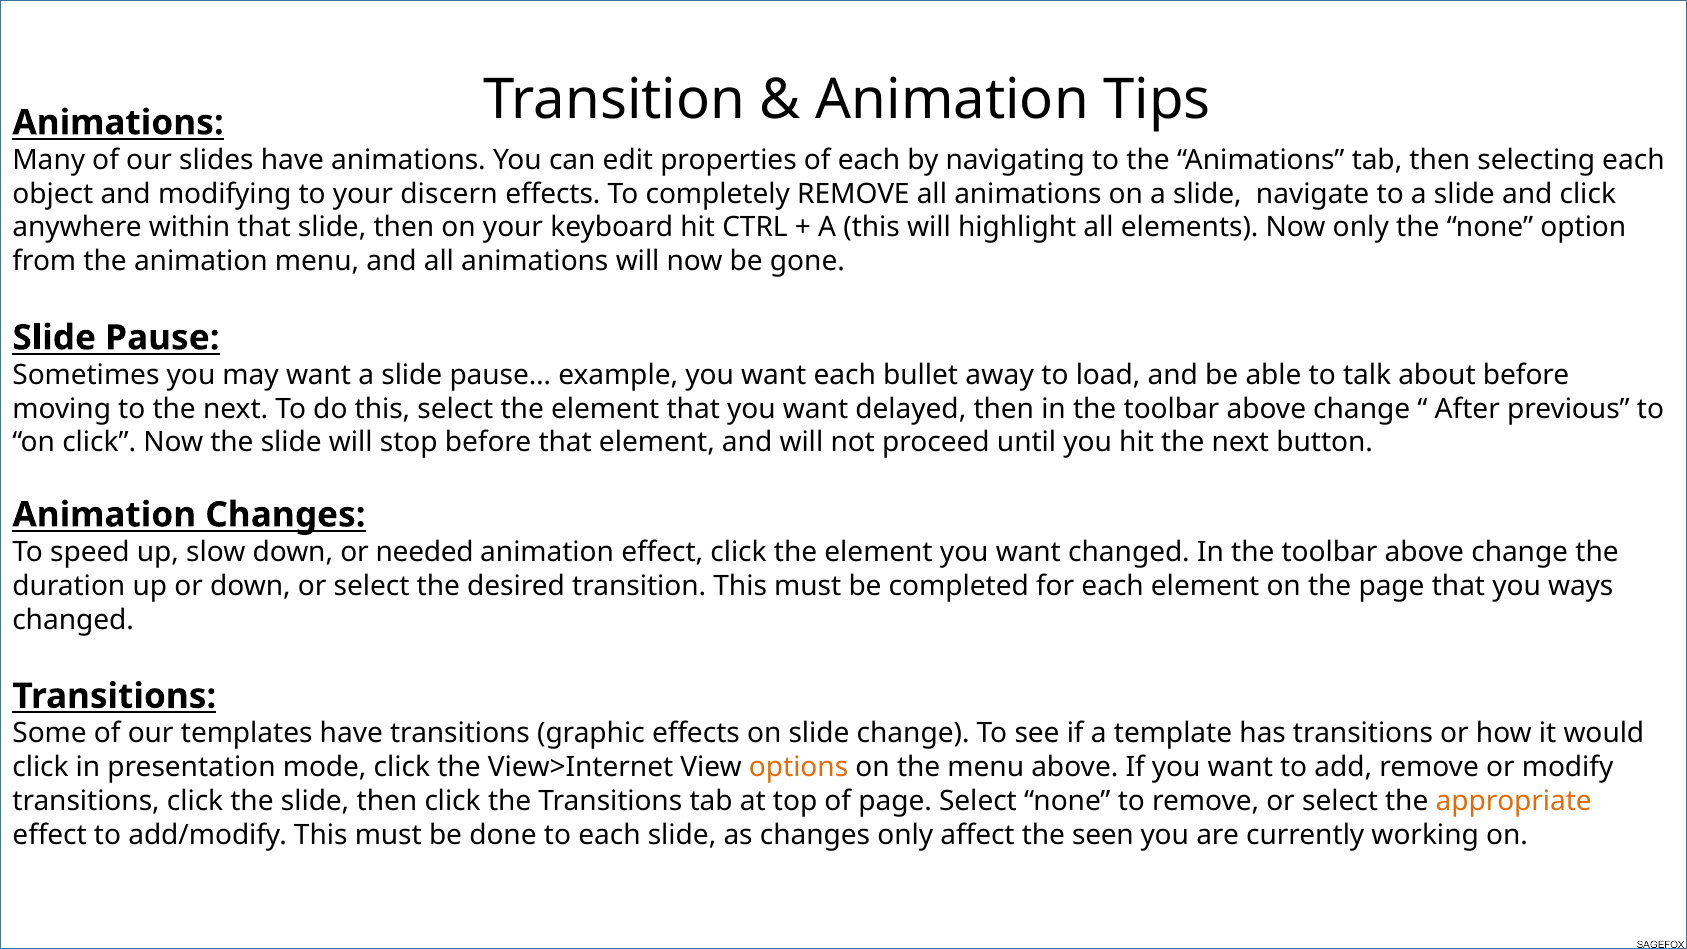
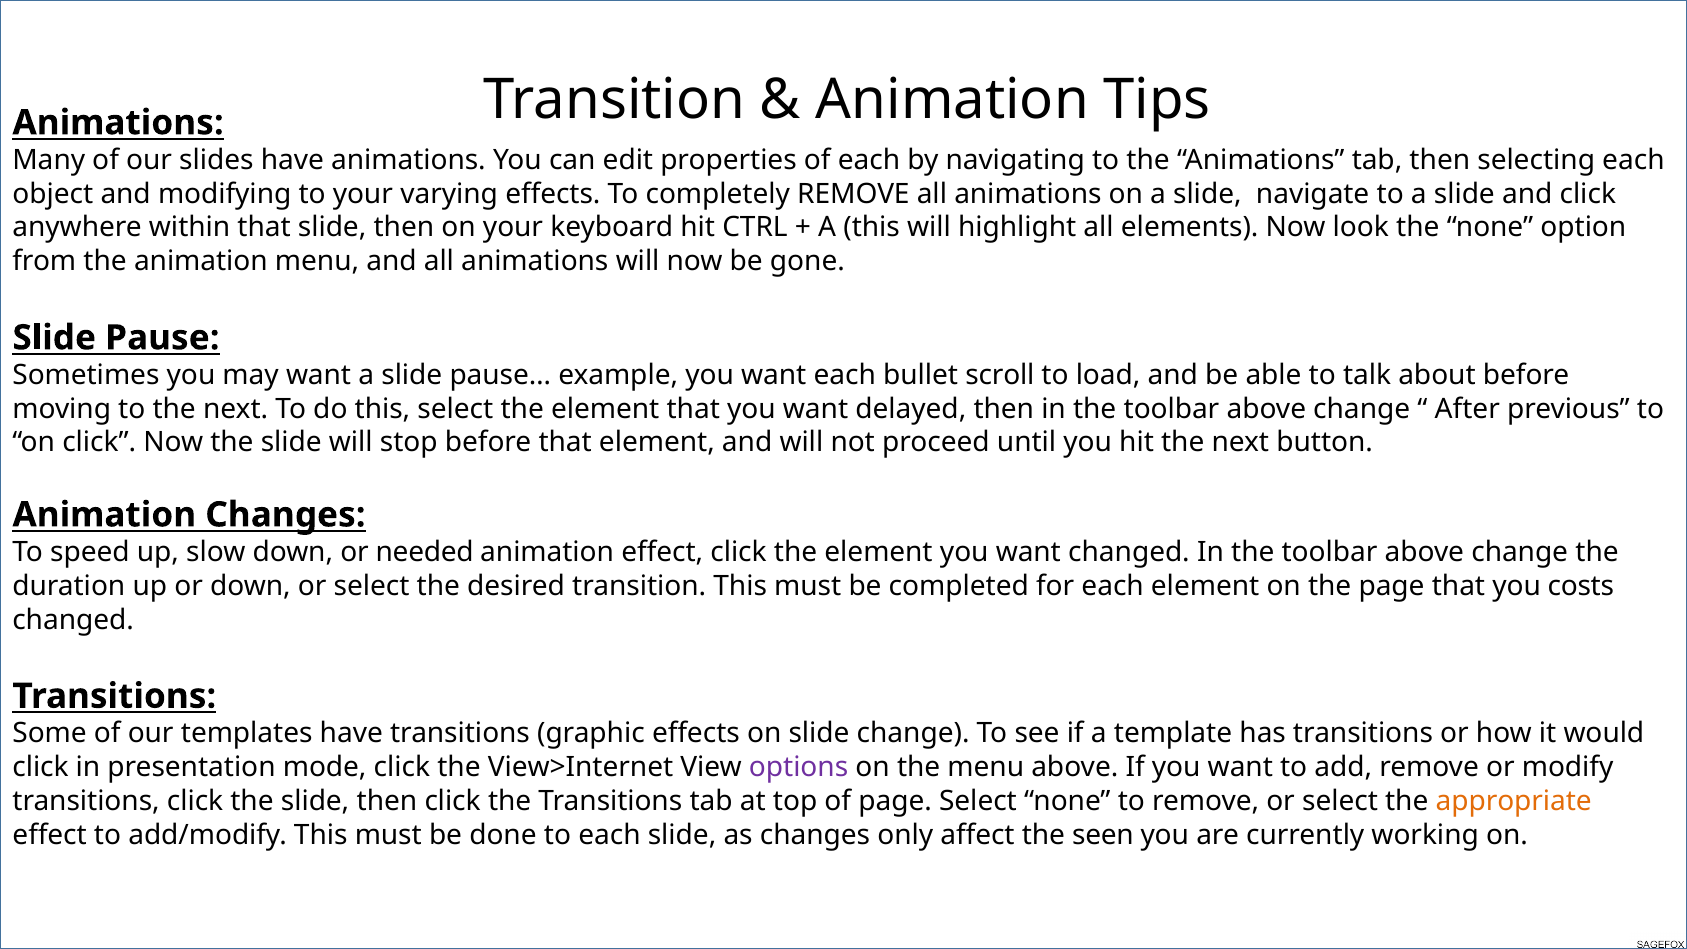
discern: discern -> varying
Now only: only -> look
away: away -> scroll
ways: ways -> costs
options colour: orange -> purple
